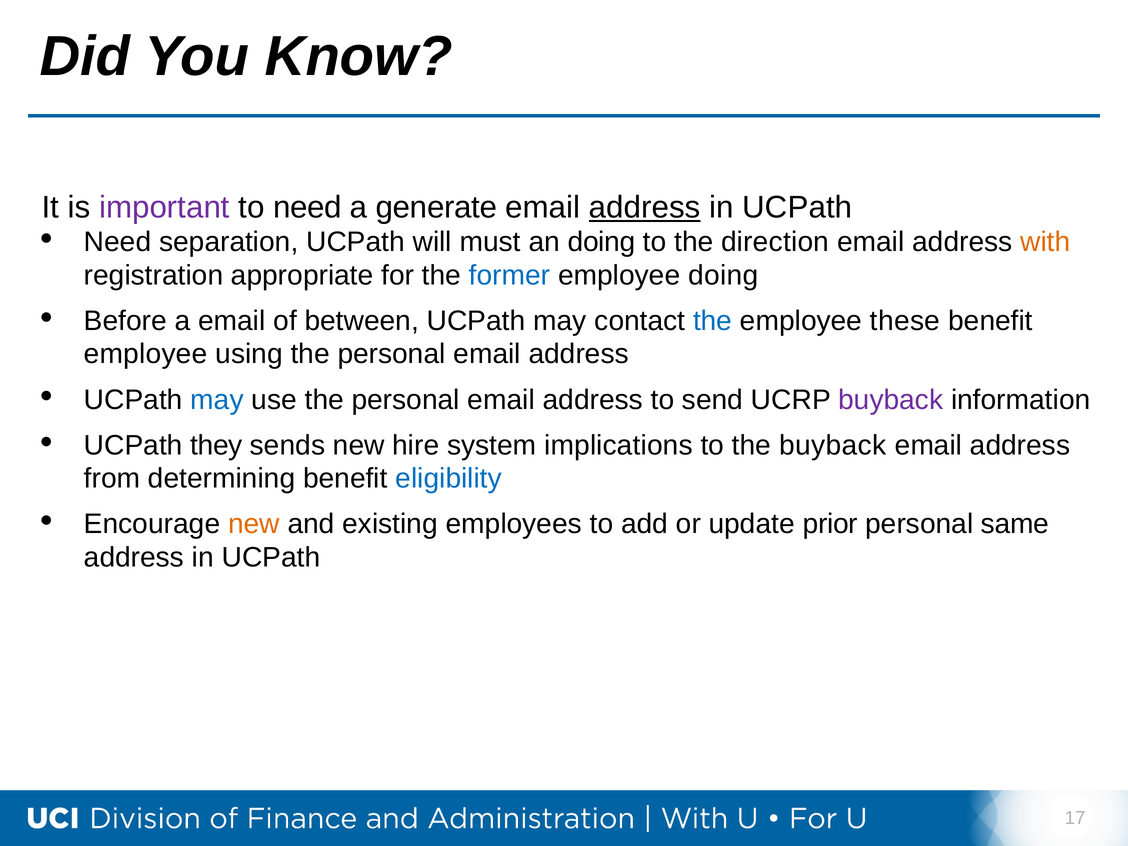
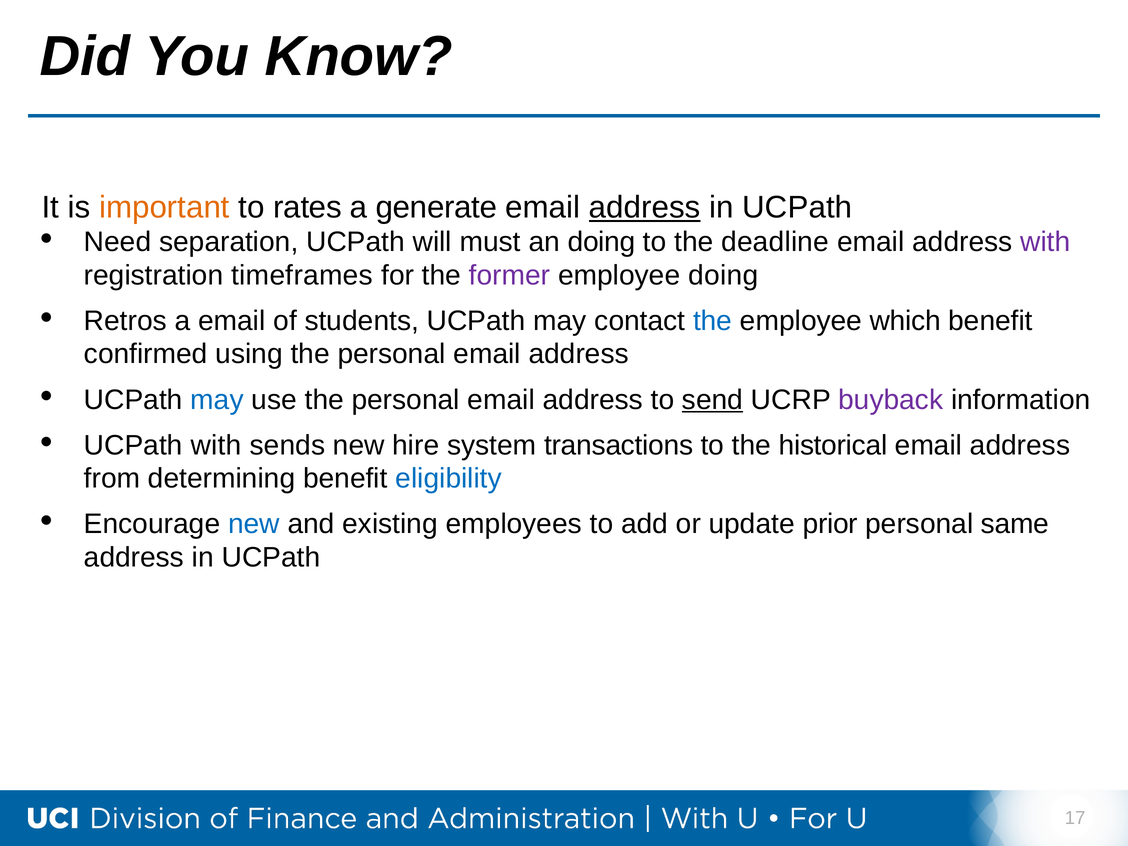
important colour: purple -> orange
to need: need -> rates
direction: direction -> deadline
with at (1045, 242) colour: orange -> purple
appropriate: appropriate -> timeframes
former colour: blue -> purple
Before: Before -> Retros
between: between -> students
these: these -> which
employee at (146, 354): employee -> confirmed
send underline: none -> present
UCPath they: they -> with
implications: implications -> transactions
the buyback: buyback -> historical
new at (254, 524) colour: orange -> blue
